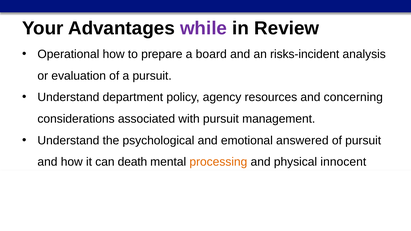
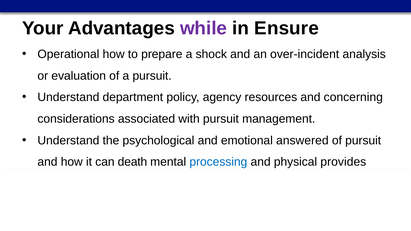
Review: Review -> Ensure
board: board -> shock
risks-incident: risks-incident -> over-incident
processing colour: orange -> blue
innocent: innocent -> provides
